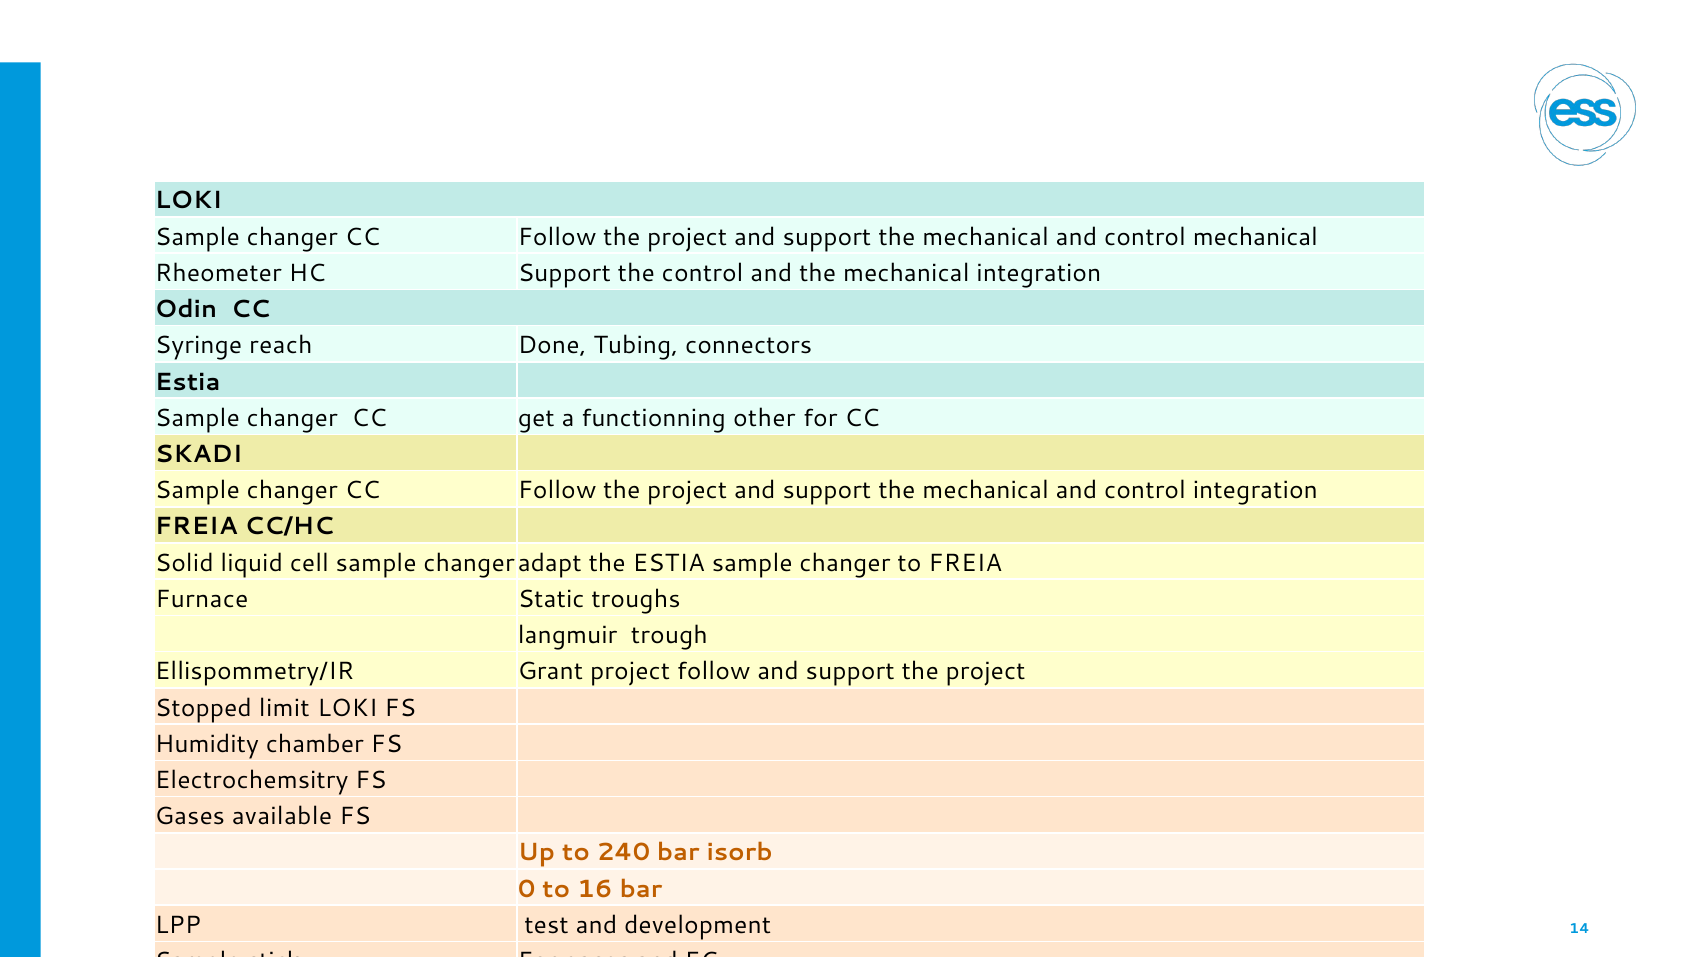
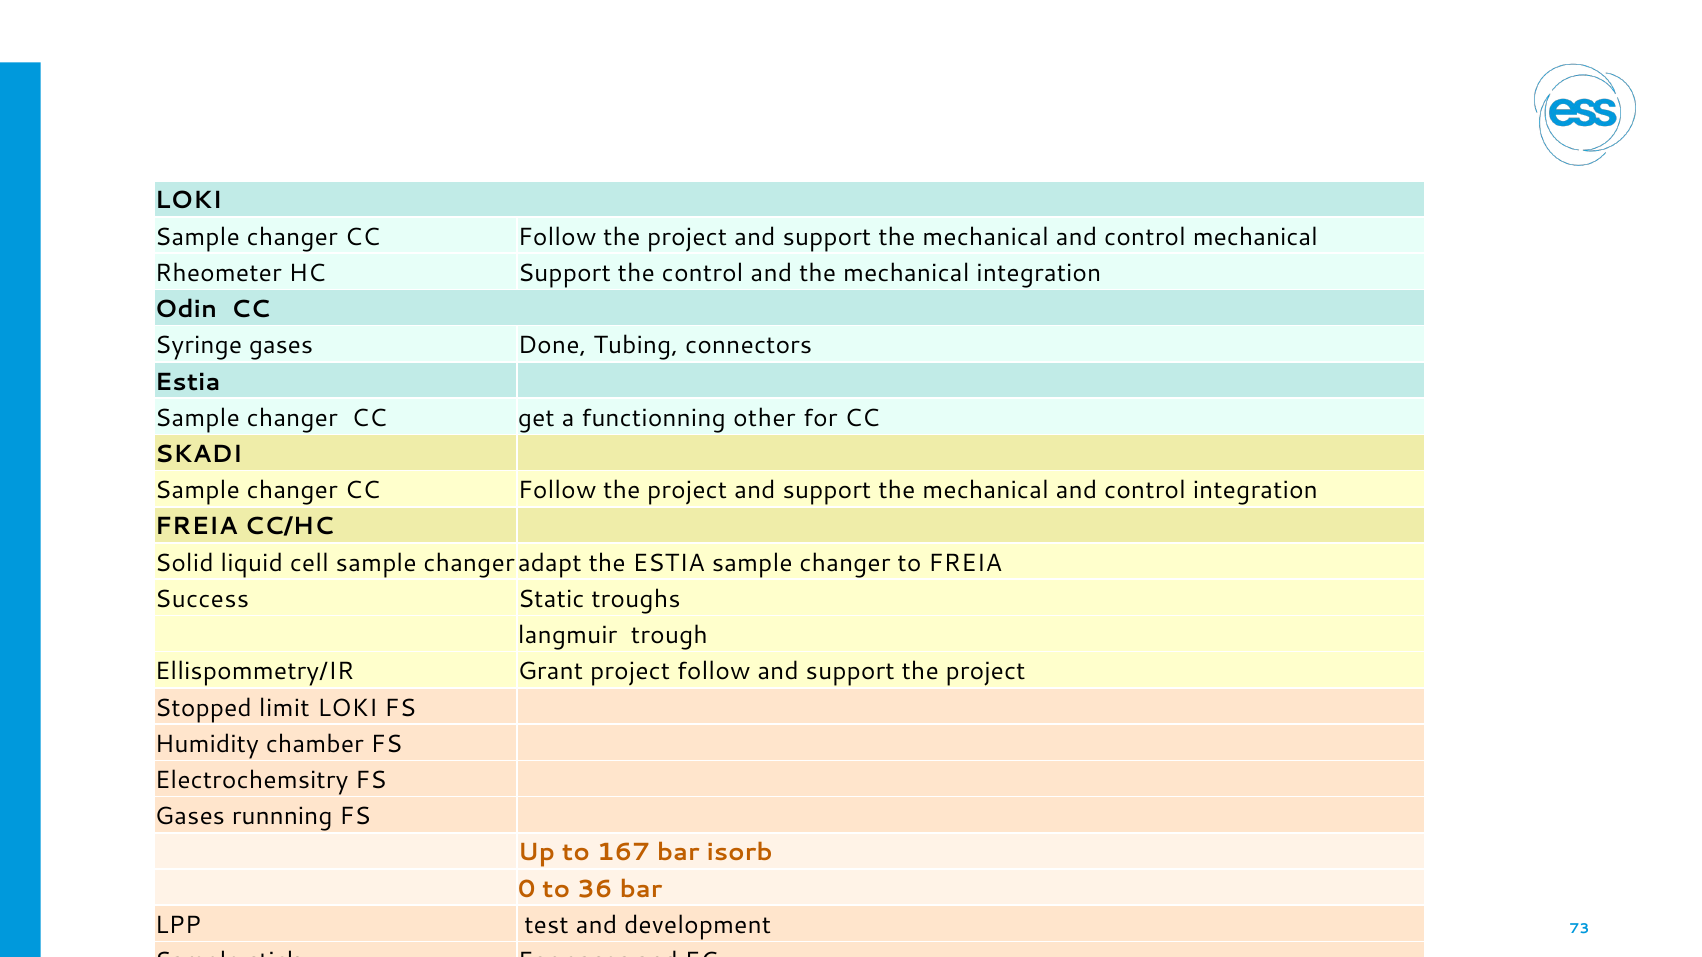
Syringe reach: reach -> gases
Furnace: Furnace -> Success
available: available -> runnning
240: 240 -> 167
16: 16 -> 36
14: 14 -> 73
